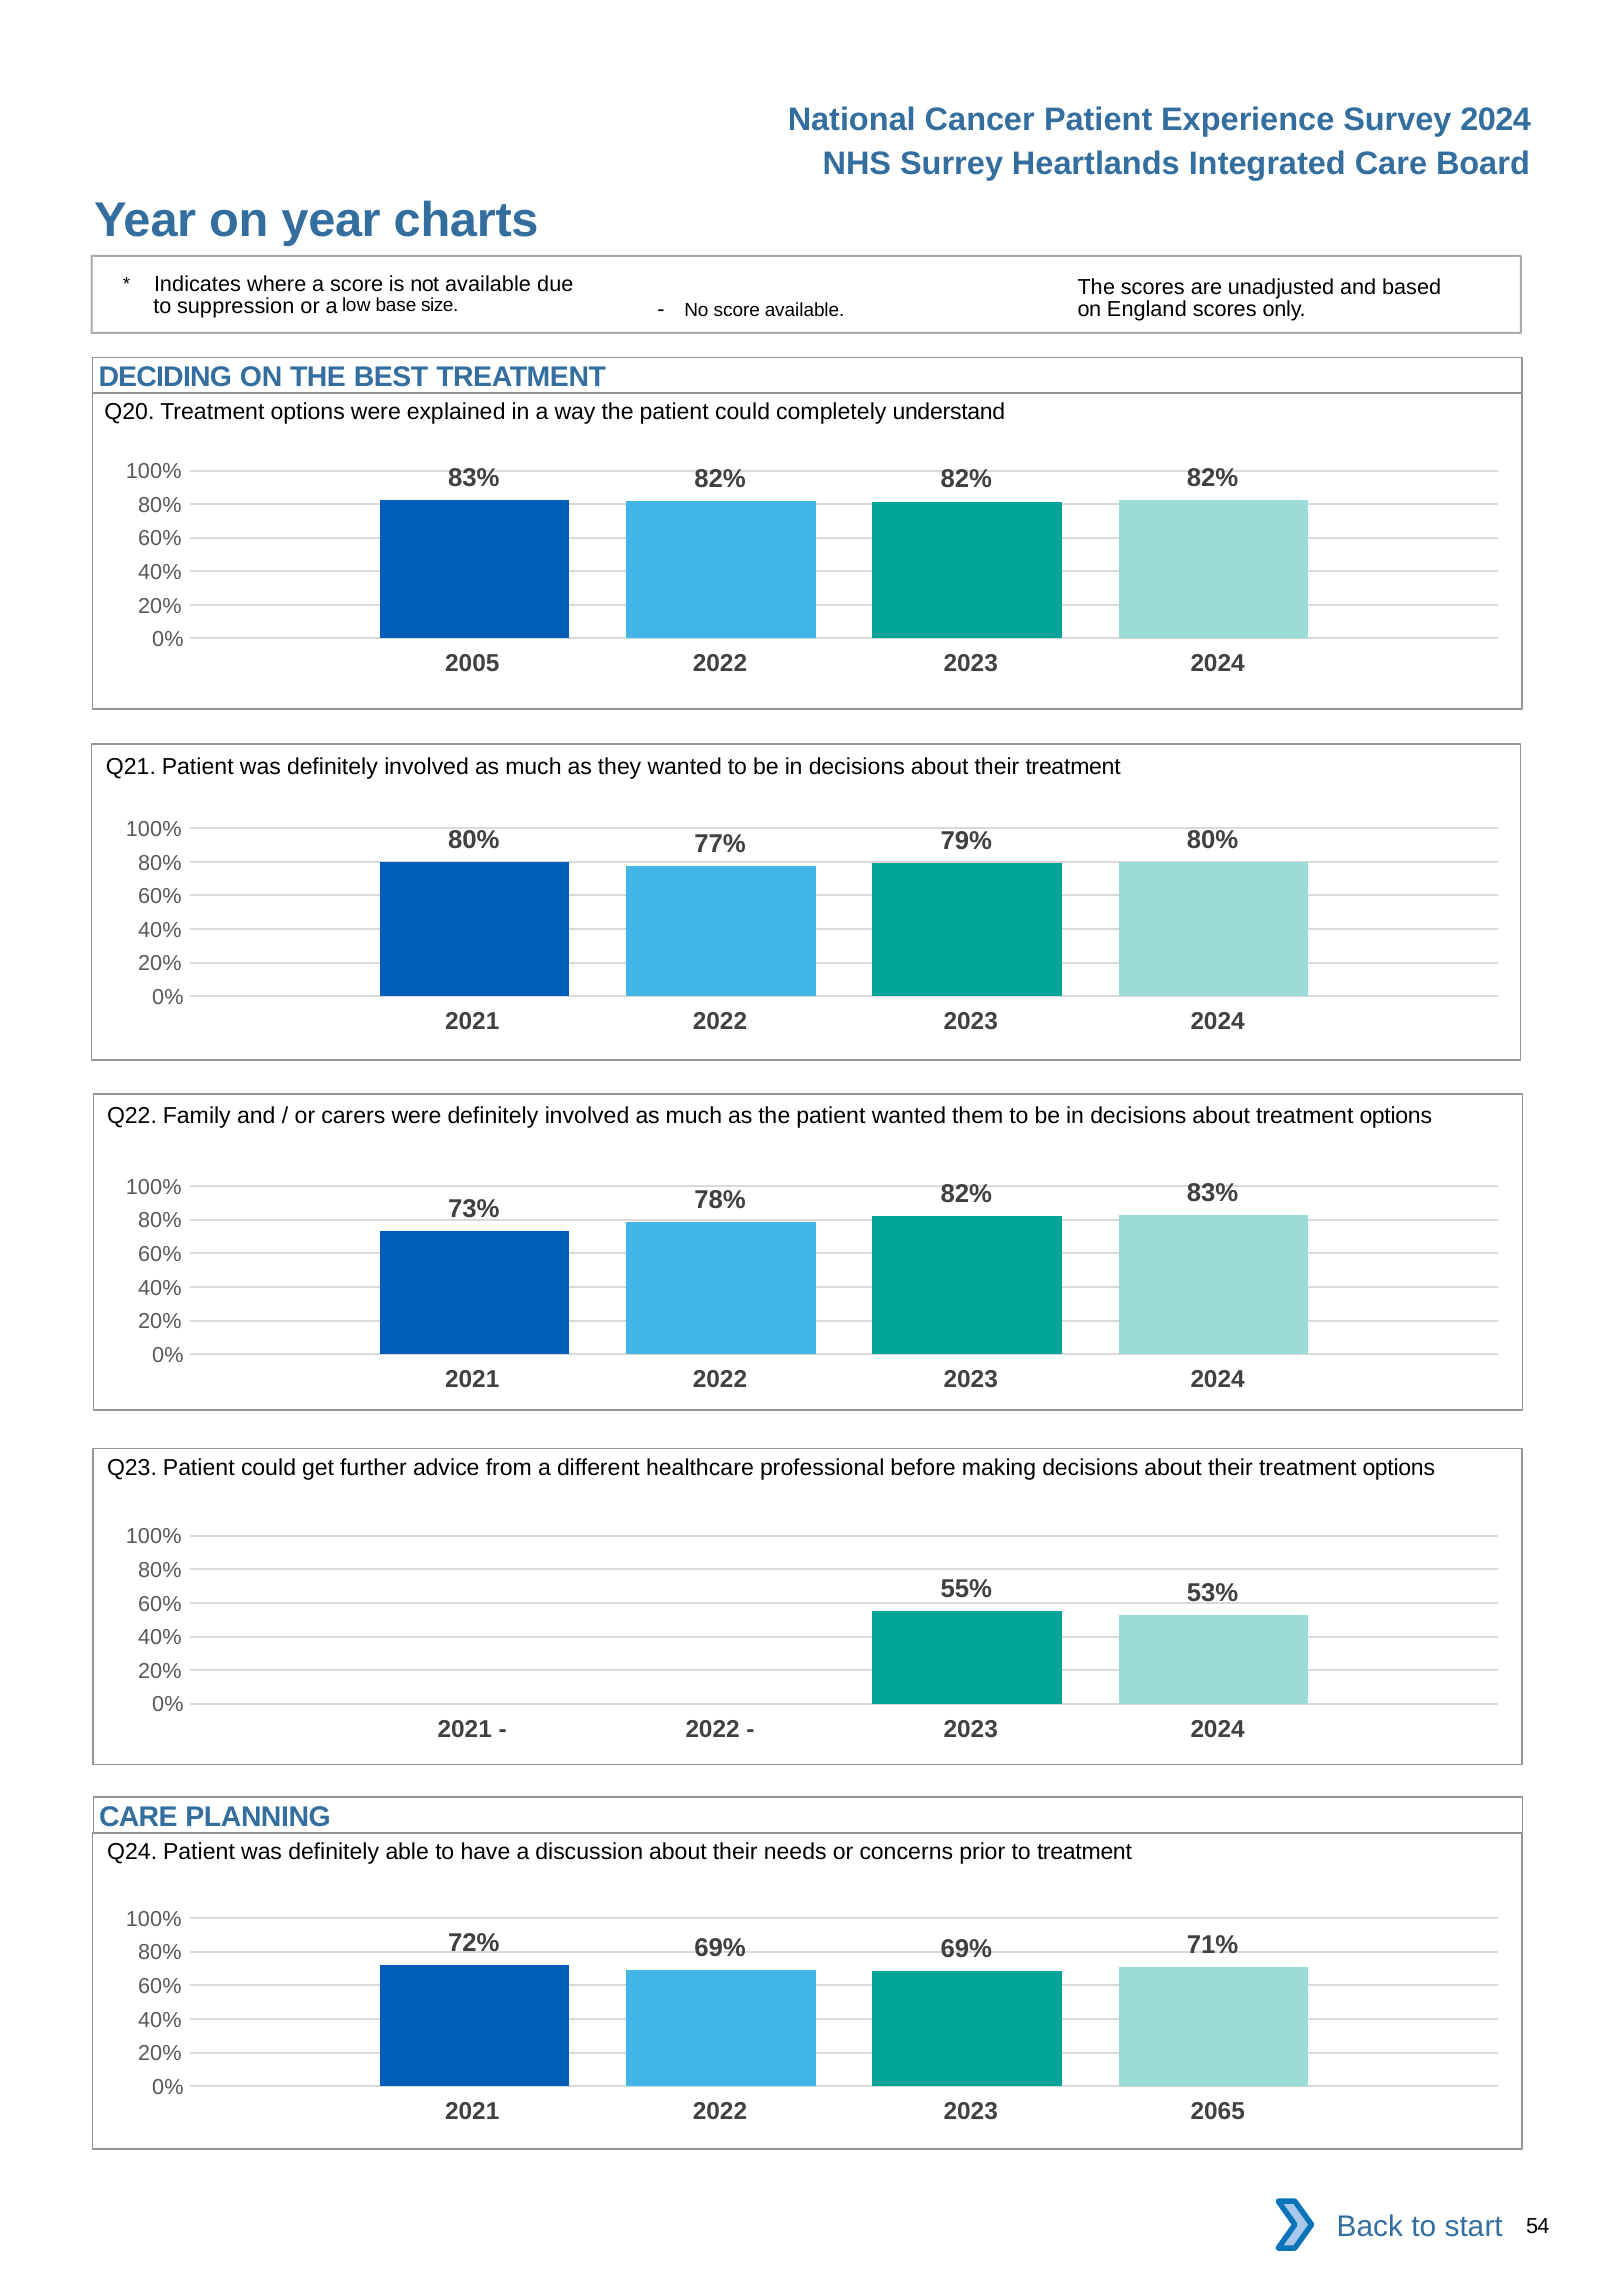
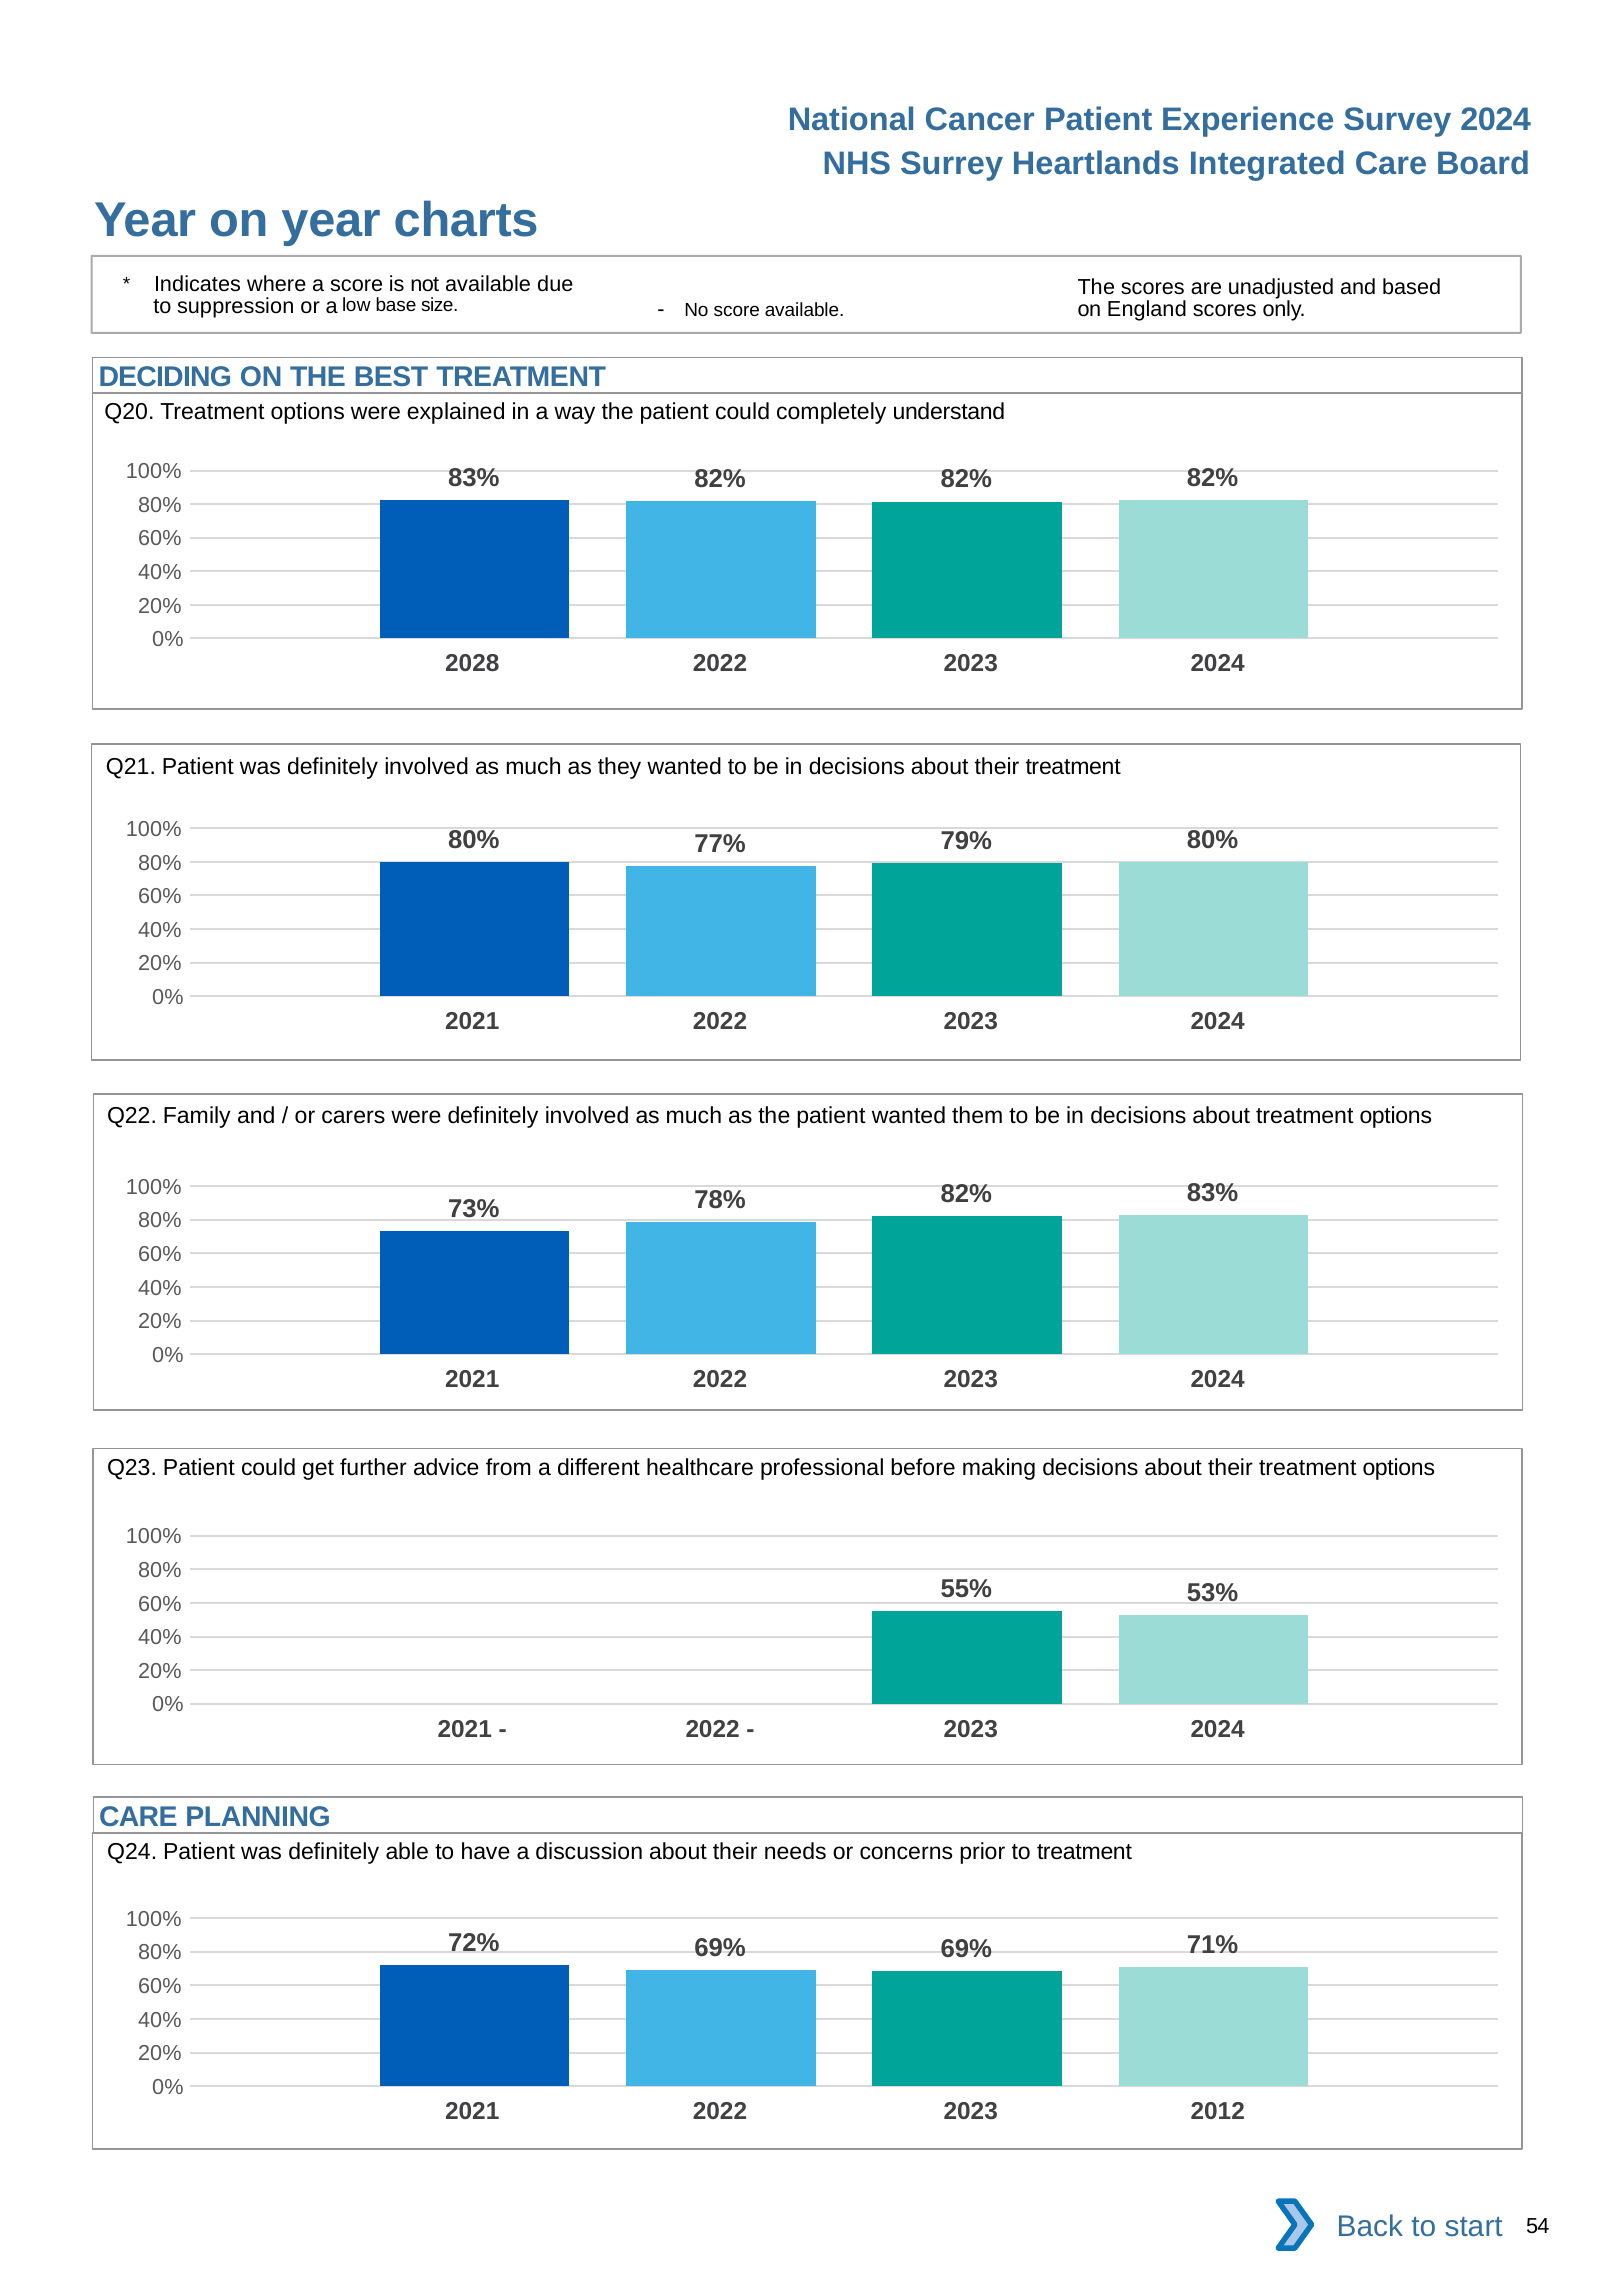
2005: 2005 -> 2028
2065: 2065 -> 2012
